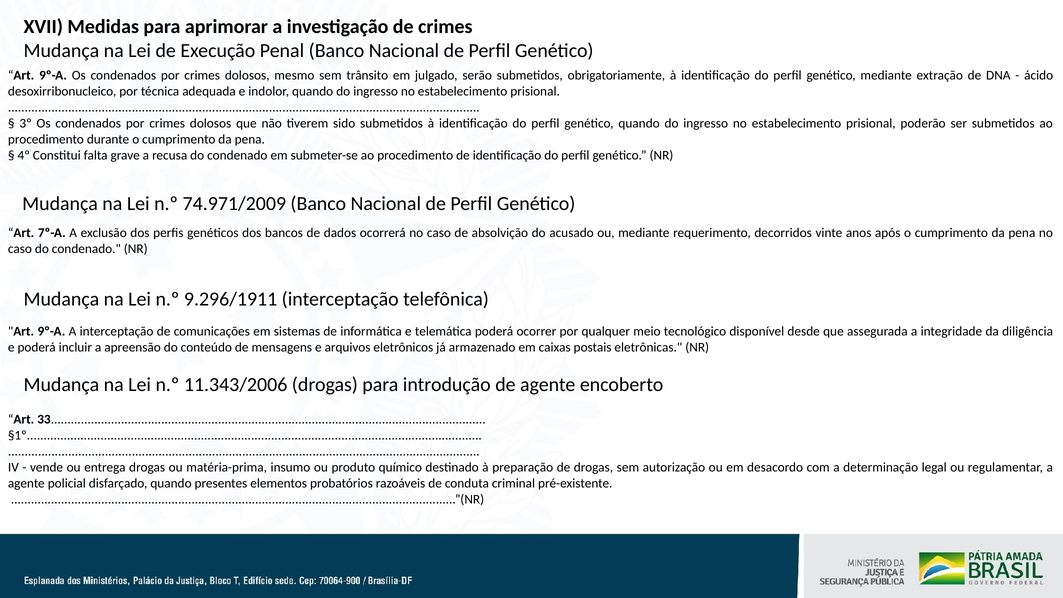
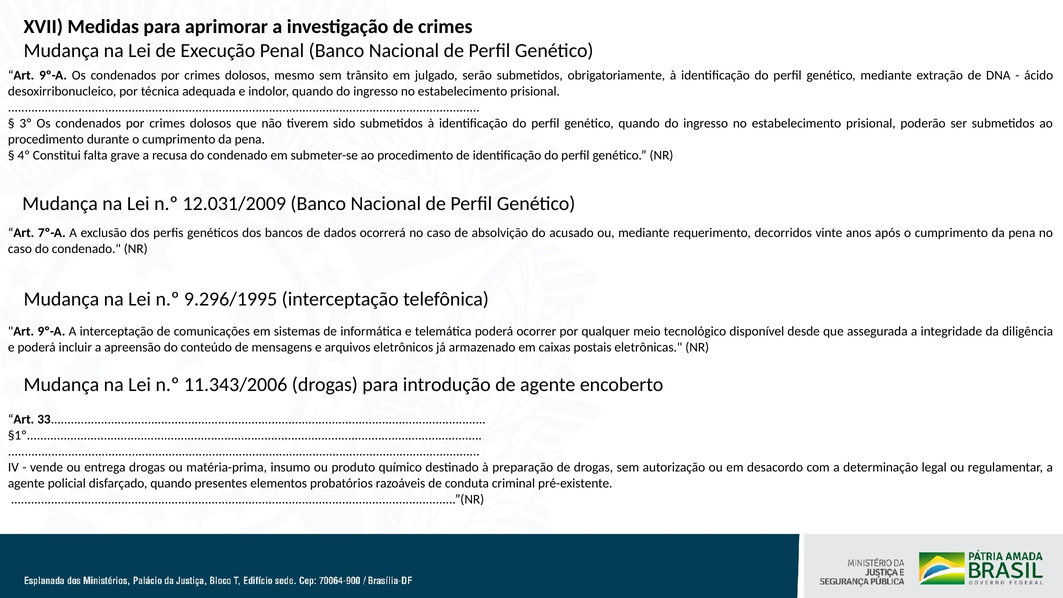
74.971/2009: 74.971/2009 -> 12.031/2009
9.296/1911: 9.296/1911 -> 9.296/1995
